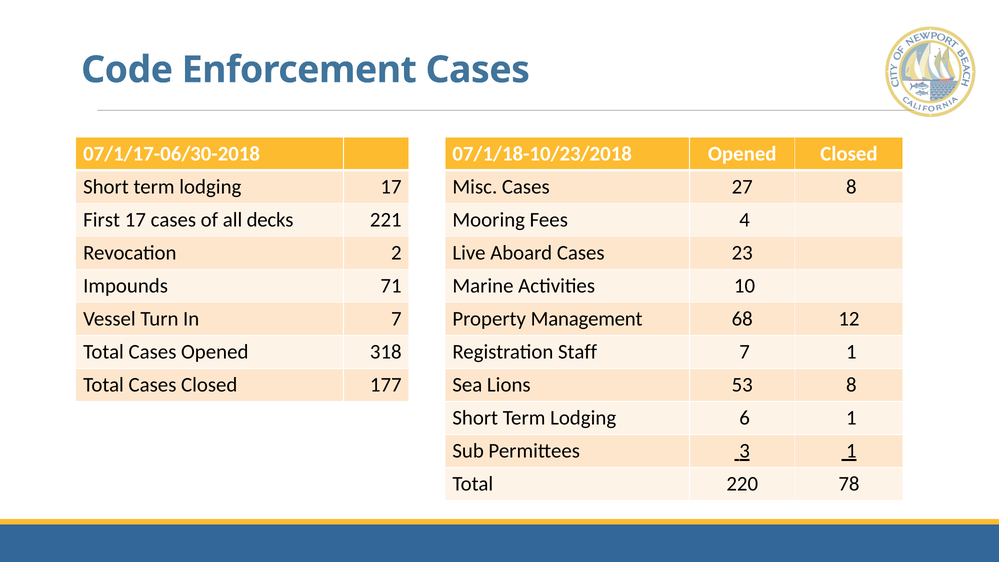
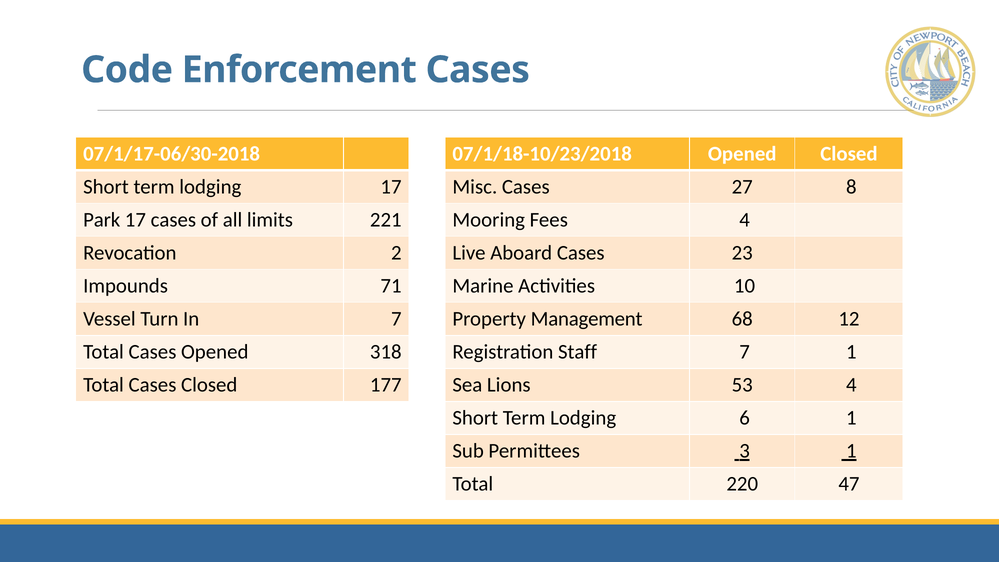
First: First -> Park
decks: decks -> limits
53 8: 8 -> 4
78: 78 -> 47
